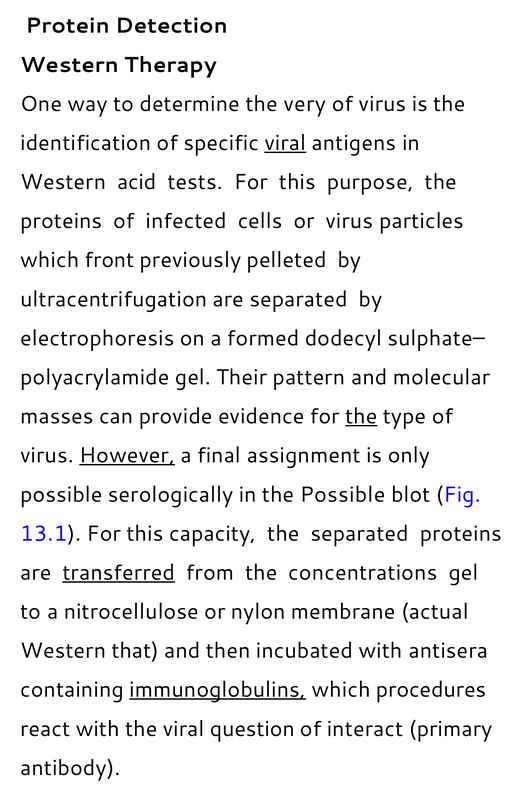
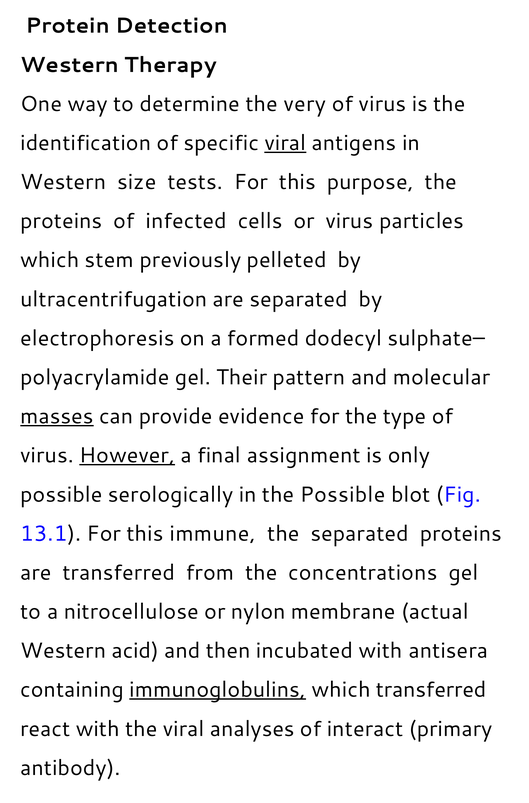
acid: acid -> size
front: front -> stem
masses underline: none -> present
the at (361, 416) underline: present -> none
capacity: capacity -> immune
transferred at (119, 572) underline: present -> none
that: that -> acid
which procedures: procedures -> transferred
question: question -> analyses
